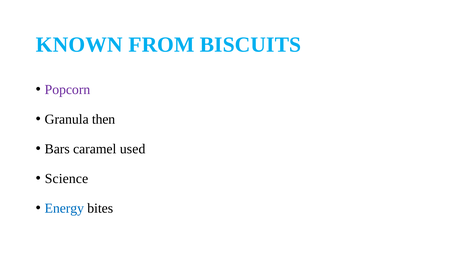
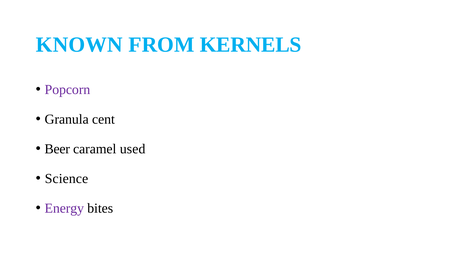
BISCUITS: BISCUITS -> KERNELS
then: then -> cent
Bars: Bars -> Beer
Energy colour: blue -> purple
